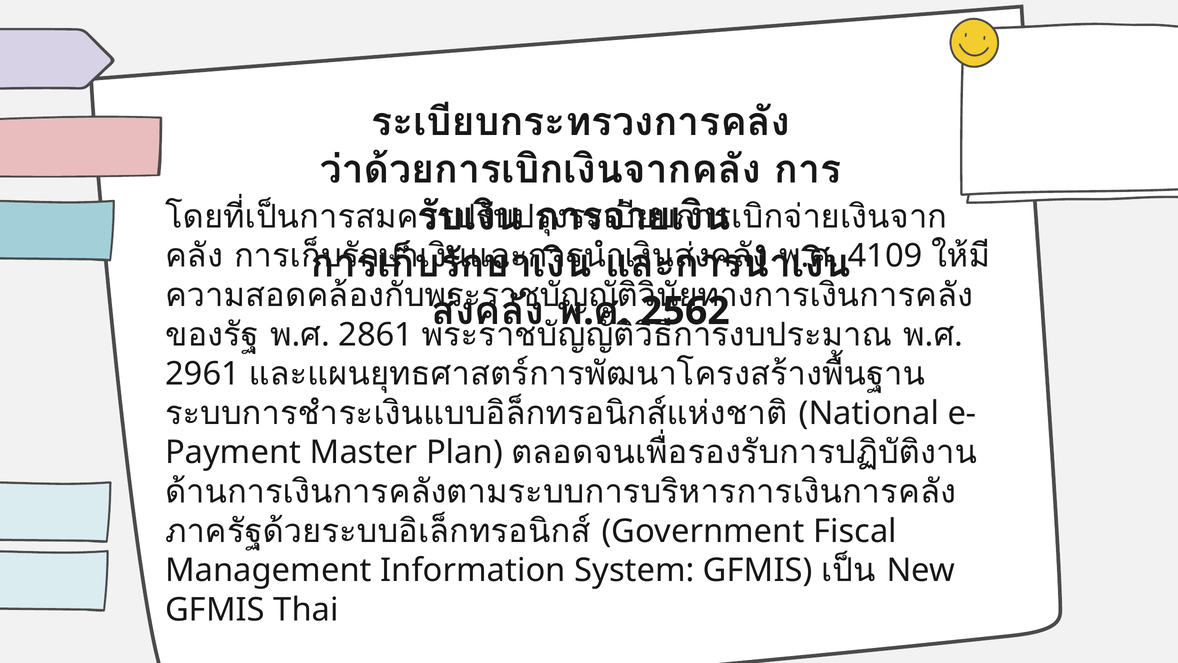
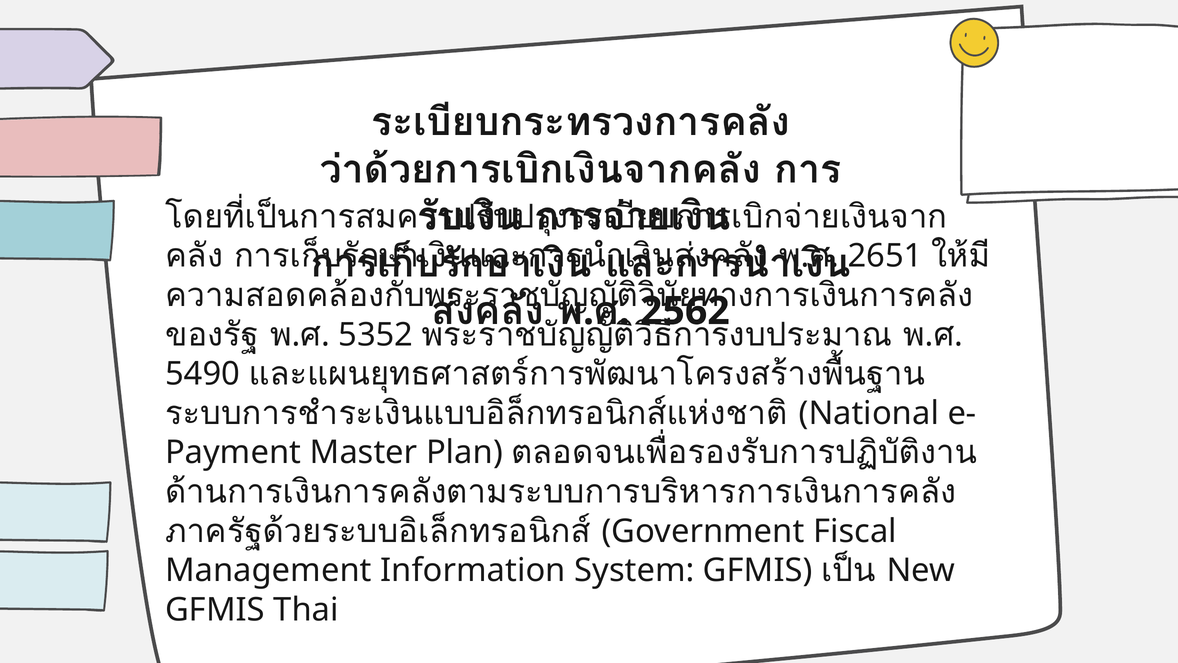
4109: 4109 -> 2651
2861: 2861 -> 5352
2961: 2961 -> 5490
